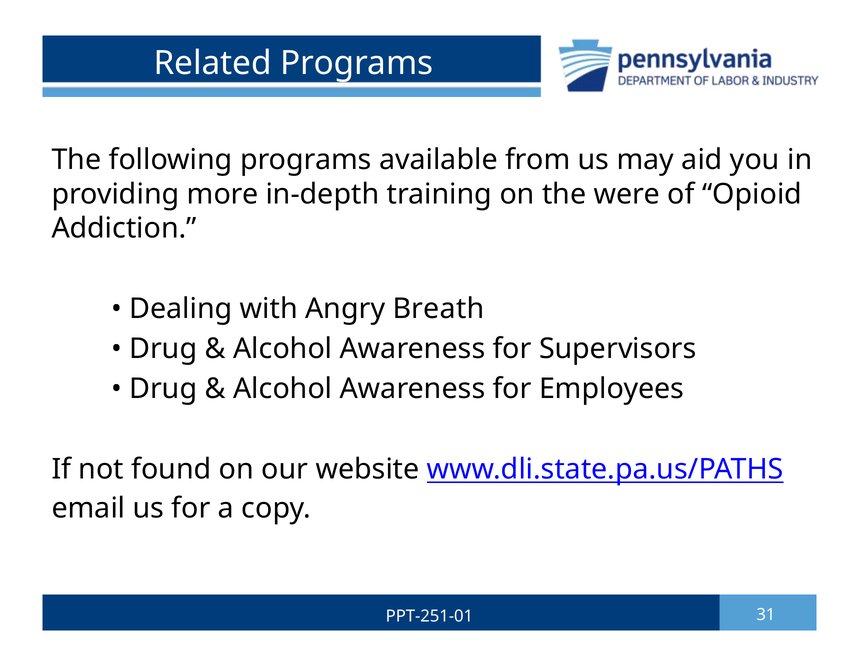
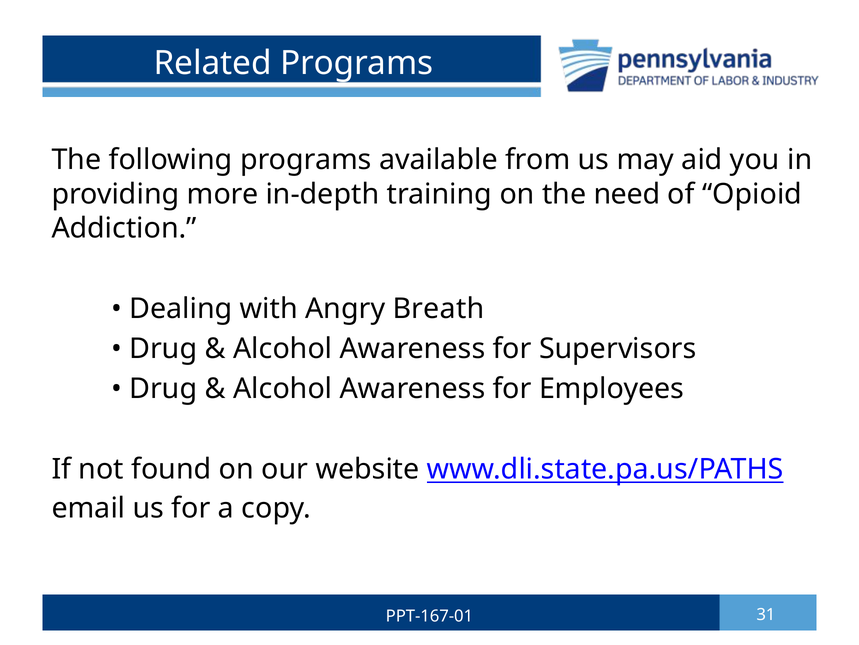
were: were -> need
PPT-251-01: PPT-251-01 -> PPT-167-01
